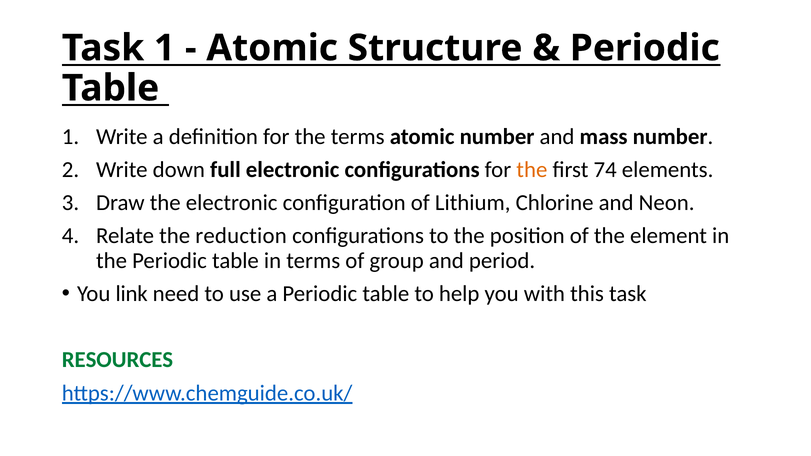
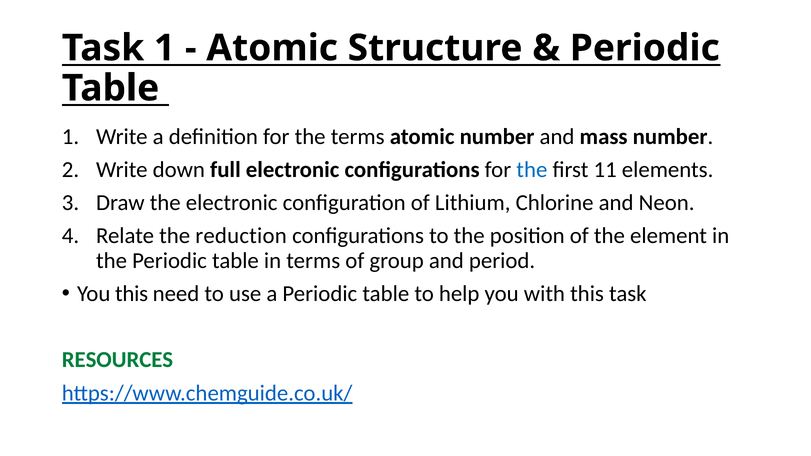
the at (532, 170) colour: orange -> blue
74: 74 -> 11
You link: link -> this
